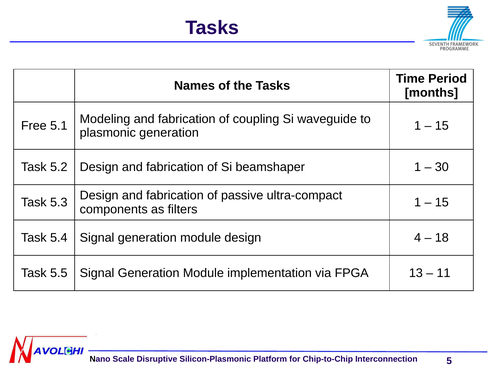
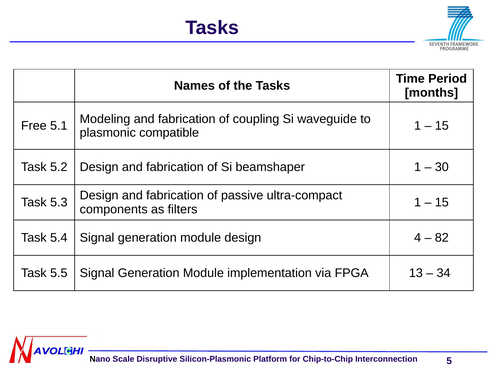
plasmonic generation: generation -> compatible
18: 18 -> 82
11: 11 -> 34
